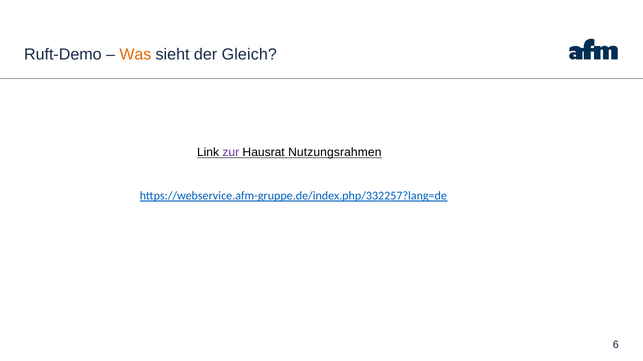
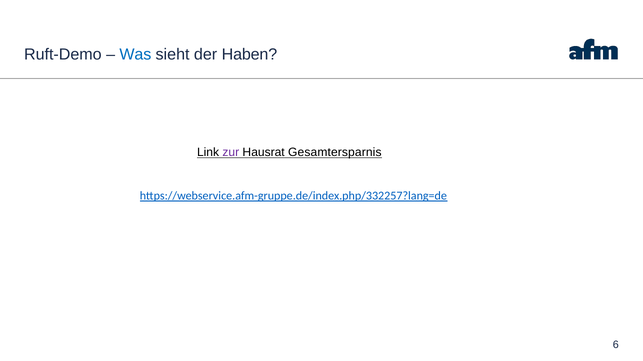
Was colour: orange -> blue
Gleich: Gleich -> Haben
Nutzungsrahmen: Nutzungsrahmen -> Gesamtersparnis
